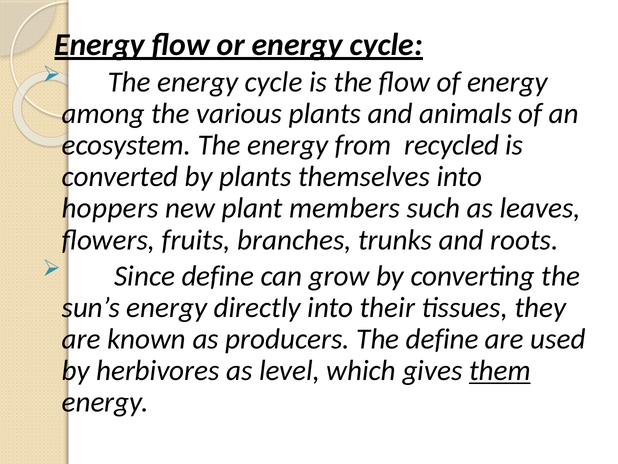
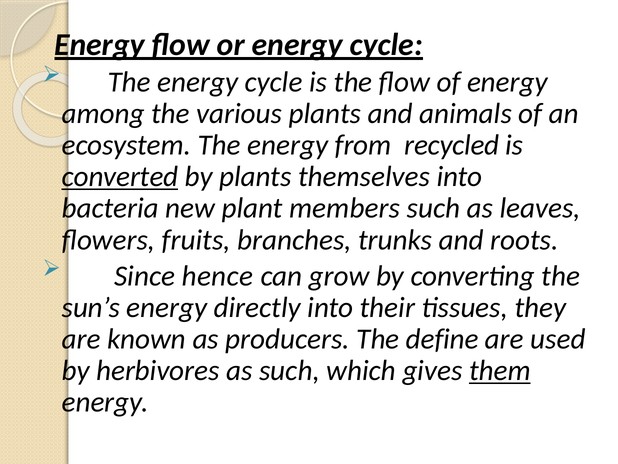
converted underline: none -> present
hoppers: hoppers -> bacteria
Since define: define -> hence
as level: level -> such
